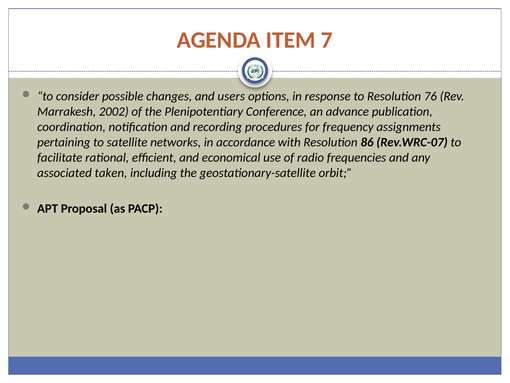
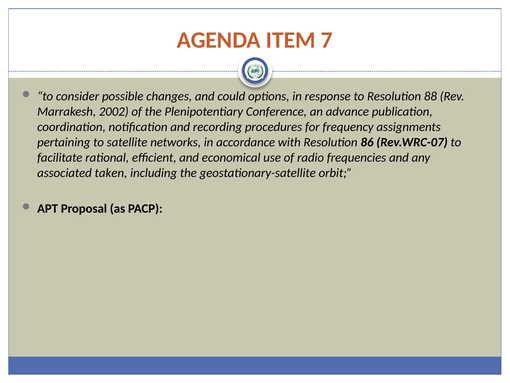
users: users -> could
76: 76 -> 88
